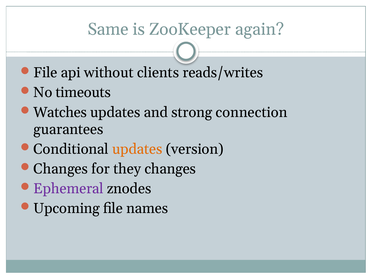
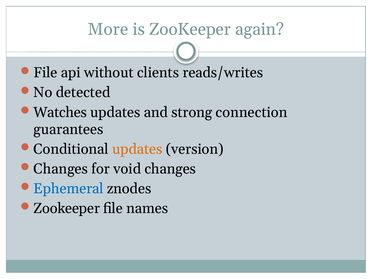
Same: Same -> More
timeouts: timeouts -> detected
they: they -> void
Ephemeral colour: purple -> blue
Upcoming at (67, 208): Upcoming -> Zookeeper
